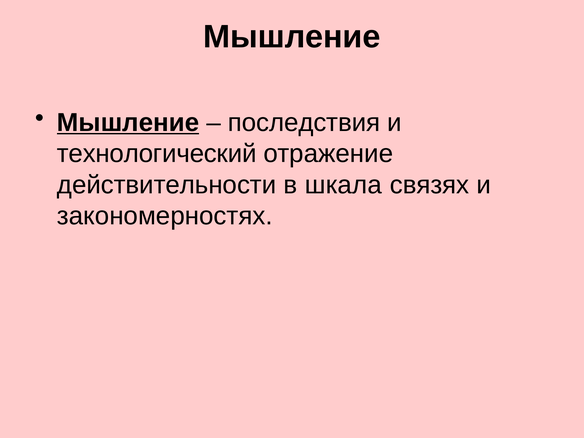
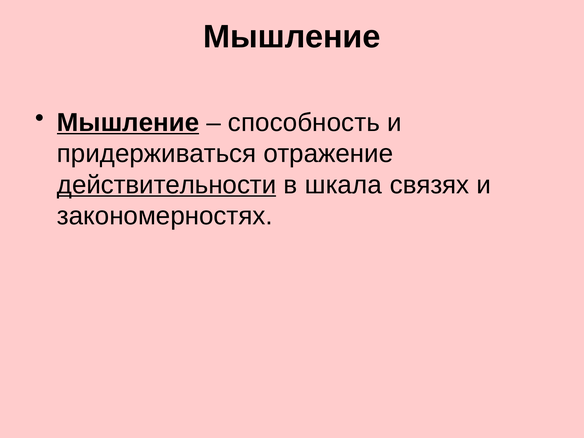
последствия: последствия -> способность
технологический: технологический -> придерживаться
действительности underline: none -> present
